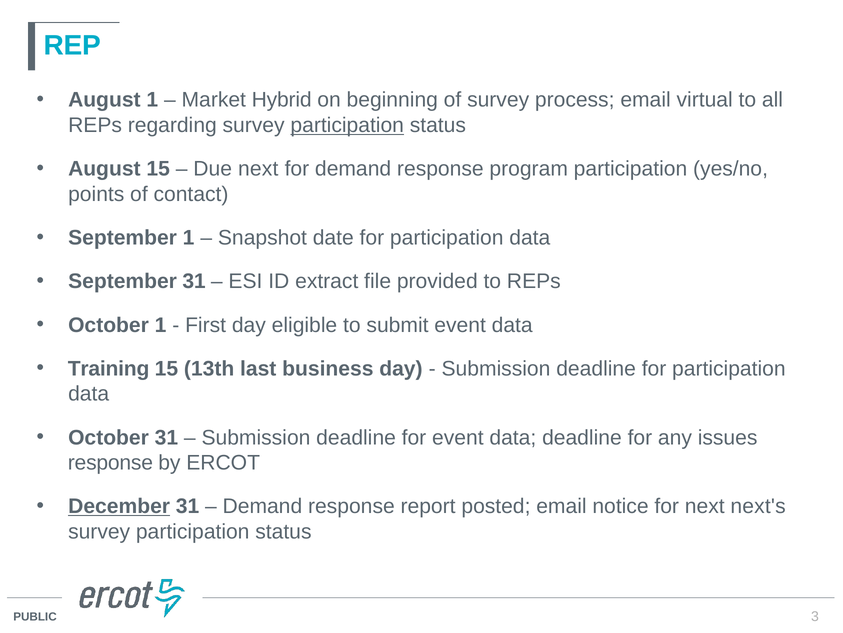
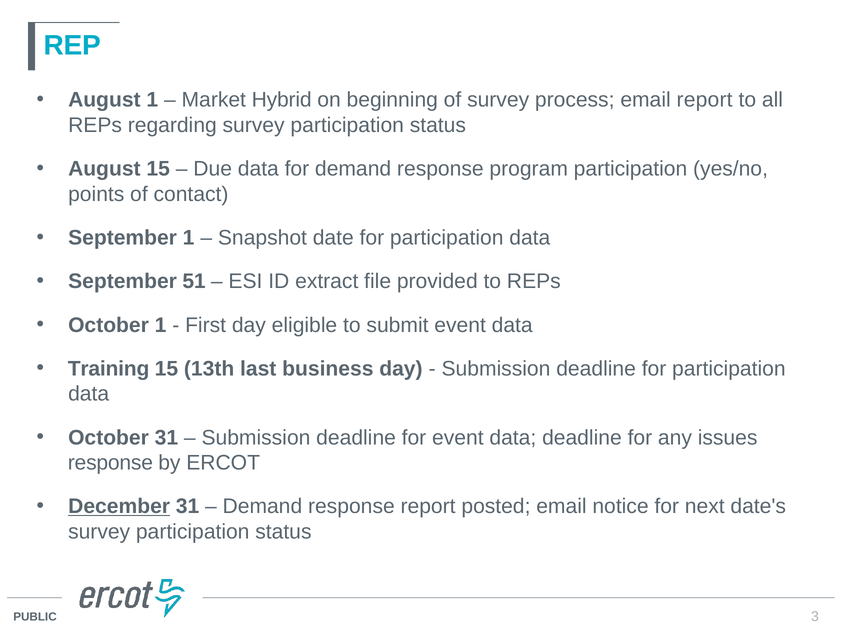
email virtual: virtual -> report
participation at (347, 125) underline: present -> none
Due next: next -> data
September 31: 31 -> 51
next's: next's -> date's
